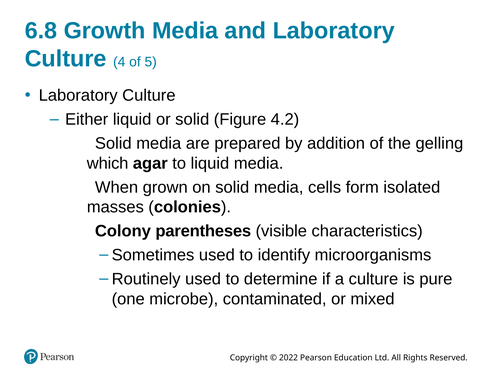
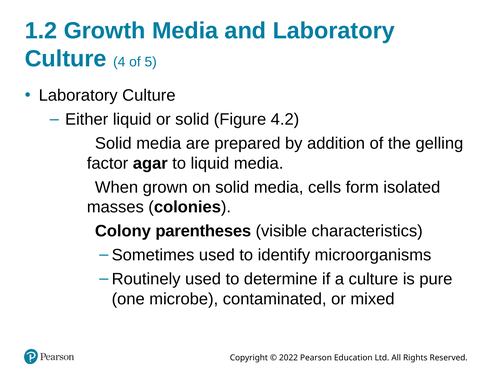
6.8: 6.8 -> 1.2
which: which -> factor
